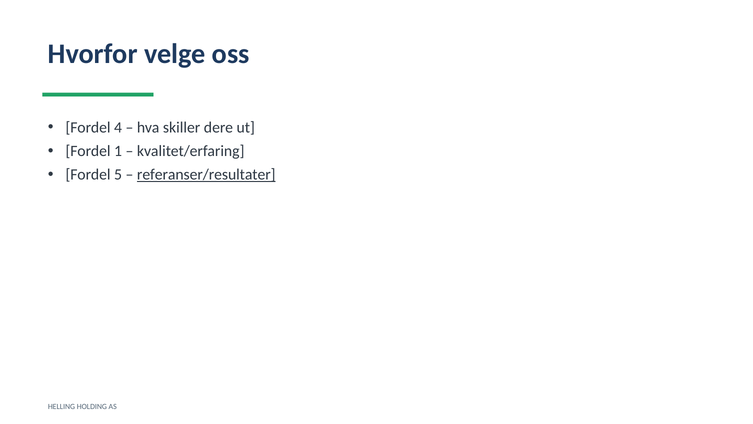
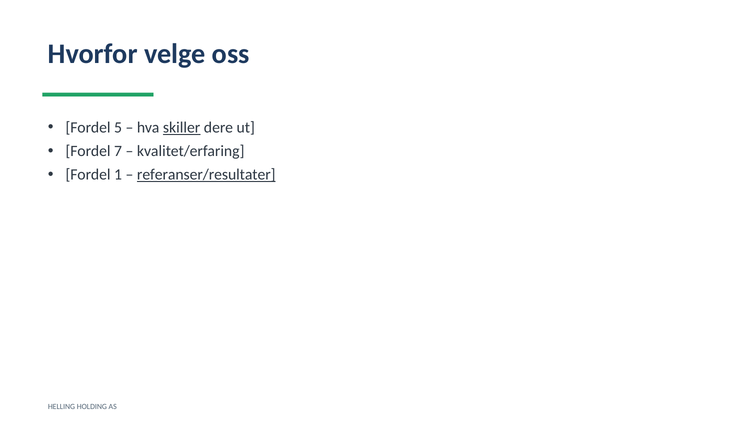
4: 4 -> 5
skiller underline: none -> present
1: 1 -> 7
5: 5 -> 1
